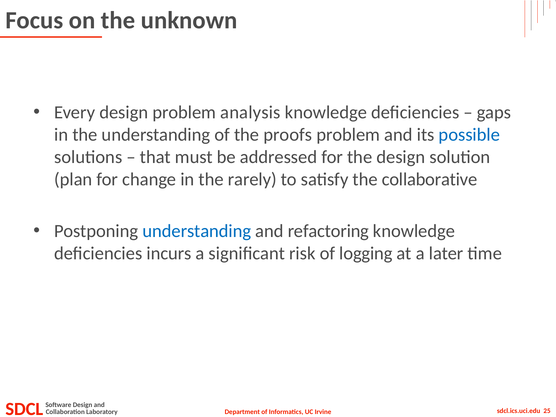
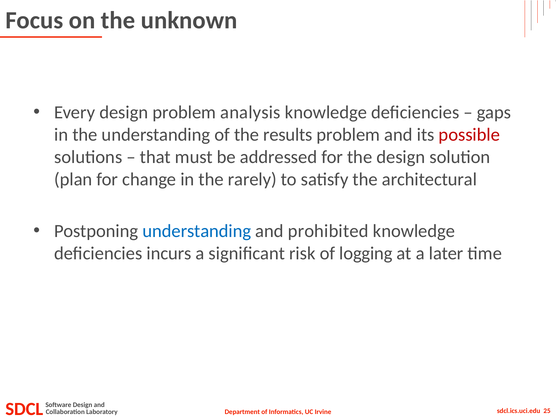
proofs: proofs -> results
possible colour: blue -> red
collaborative: collaborative -> architectural
refactoring: refactoring -> prohibited
